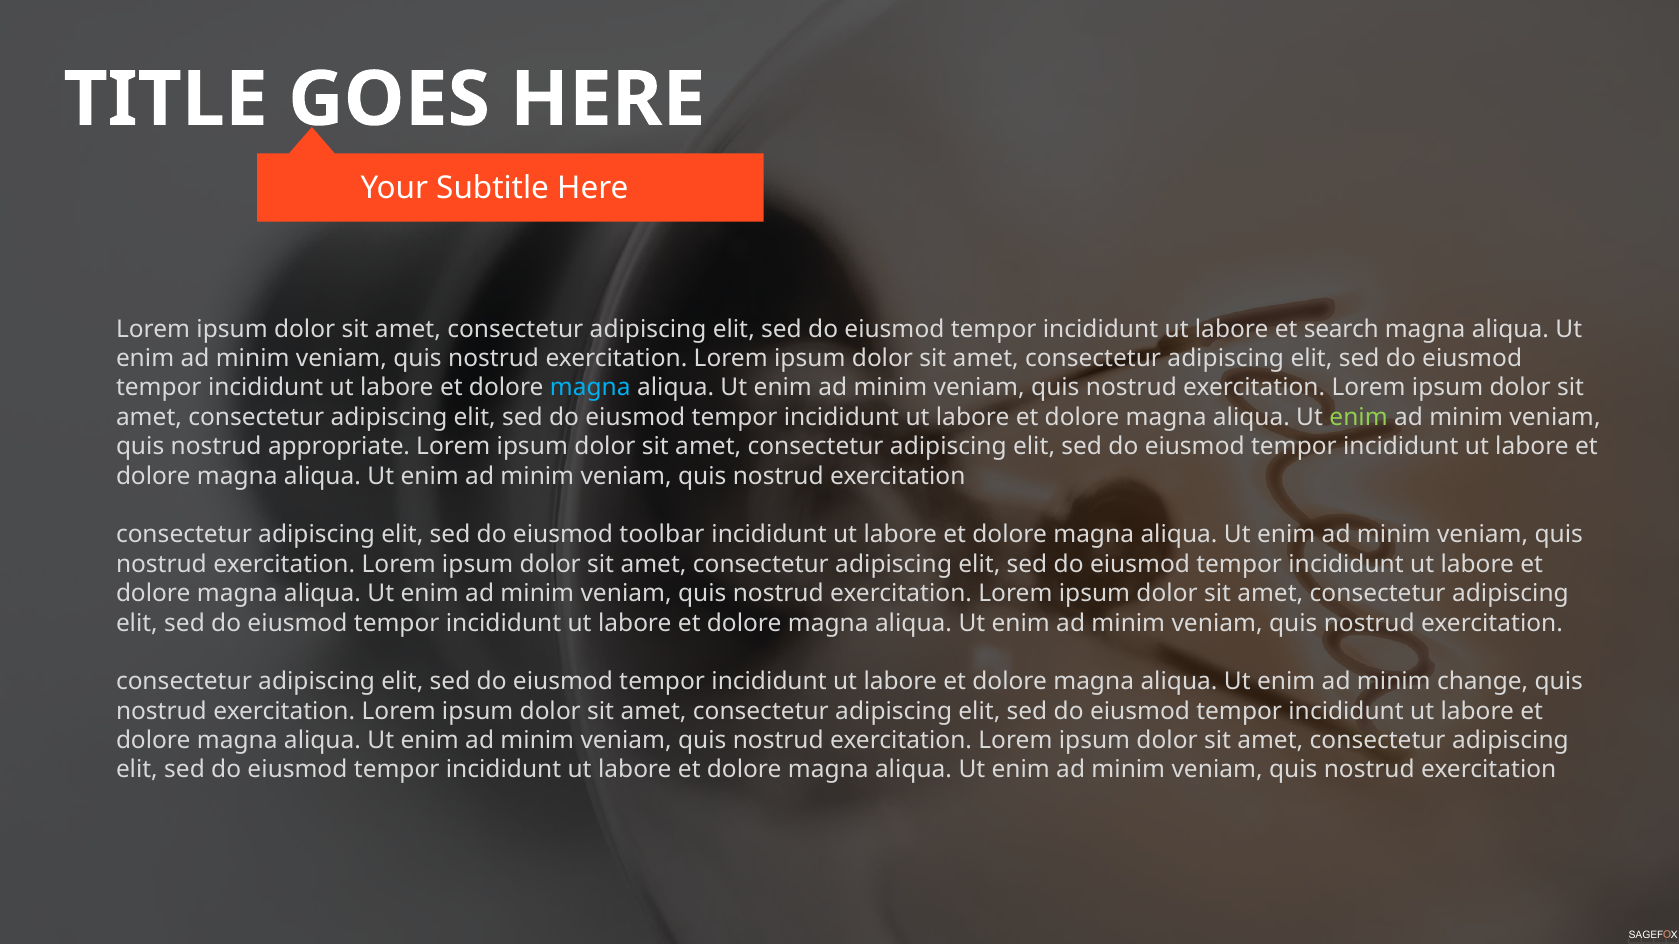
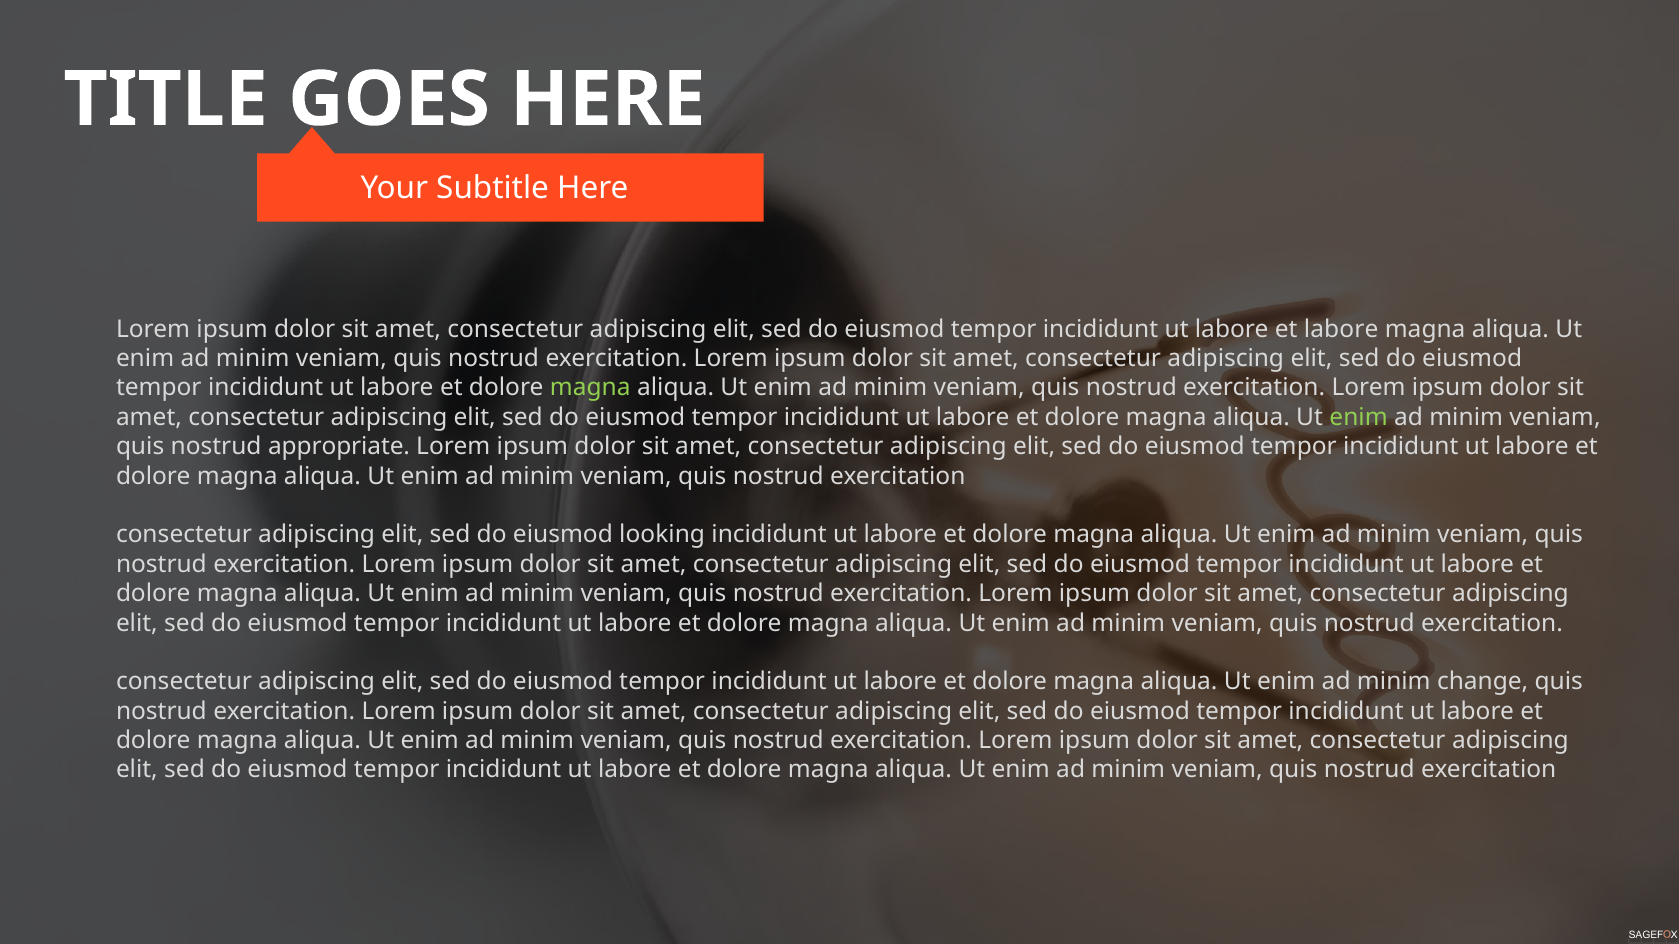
et search: search -> labore
magna at (590, 388) colour: light blue -> light green
toolbar: toolbar -> looking
